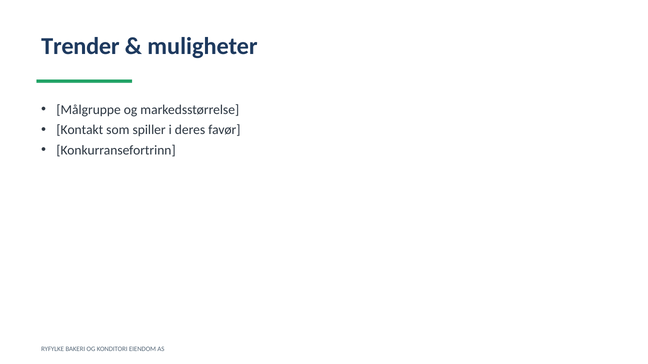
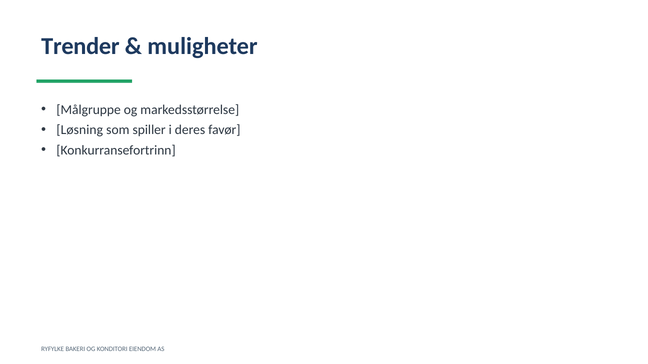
Kontakt: Kontakt -> Løsning
